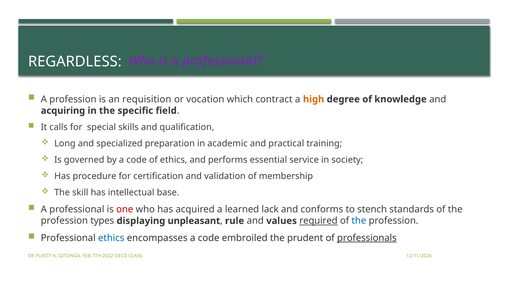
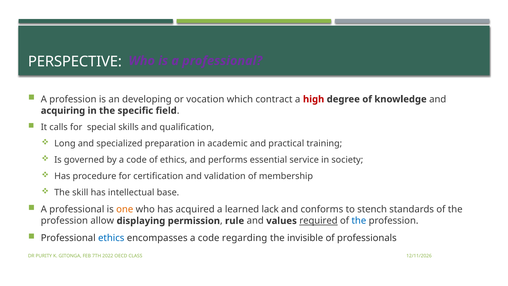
REGARDLESS: REGARDLESS -> PERSPECTIVE
requisition: requisition -> developing
high colour: orange -> red
one colour: red -> orange
types: types -> allow
unpleasant: unpleasant -> permission
embroiled: embroiled -> regarding
prudent: prudent -> invisible
professionals underline: present -> none
